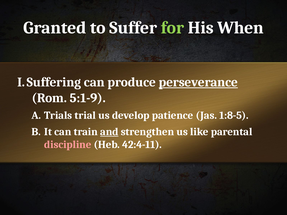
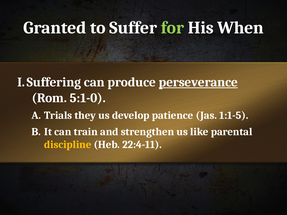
5:1-9: 5:1-9 -> 5:1-0
trial: trial -> they
1:8-5: 1:8-5 -> 1:1-5
and underline: present -> none
discipline colour: pink -> yellow
42:4-11: 42:4-11 -> 22:4-11
